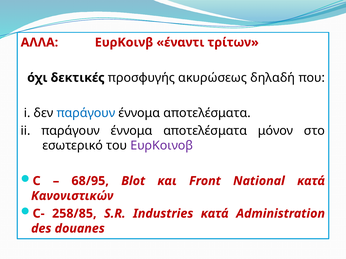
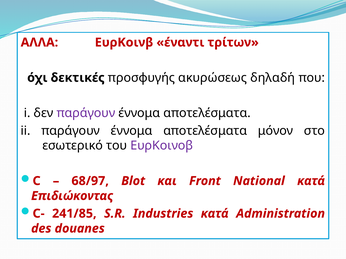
παράγουν at (86, 113) colour: blue -> purple
68/95: 68/95 -> 68/97
Κανονιστικών: Κανονιστικών -> Επιδιώκοντας
258/85: 258/85 -> 241/85
